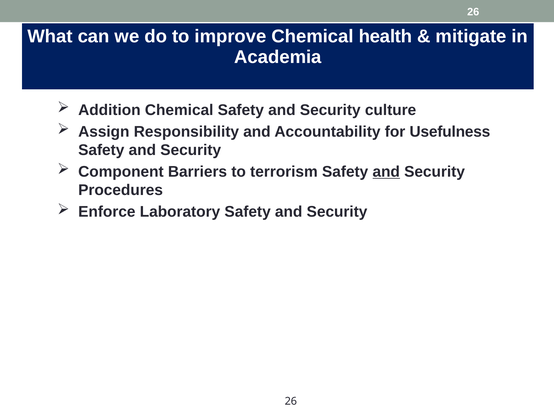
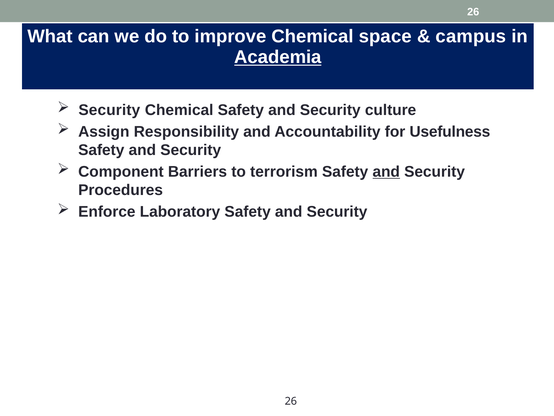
health: health -> space
mitigate: mitigate -> campus
Academia underline: none -> present
Addition at (109, 110): Addition -> Security
